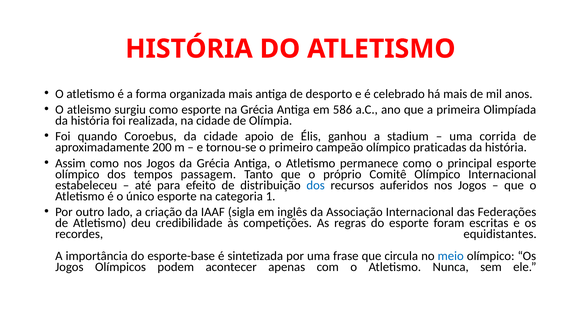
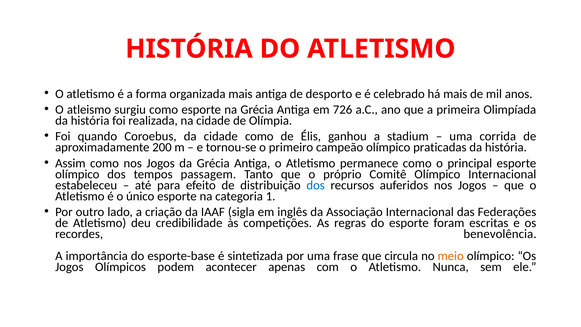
586: 586 -> 726
cidade apoio: apoio -> como
equidistantes: equidistantes -> benevolência
meio colour: blue -> orange
